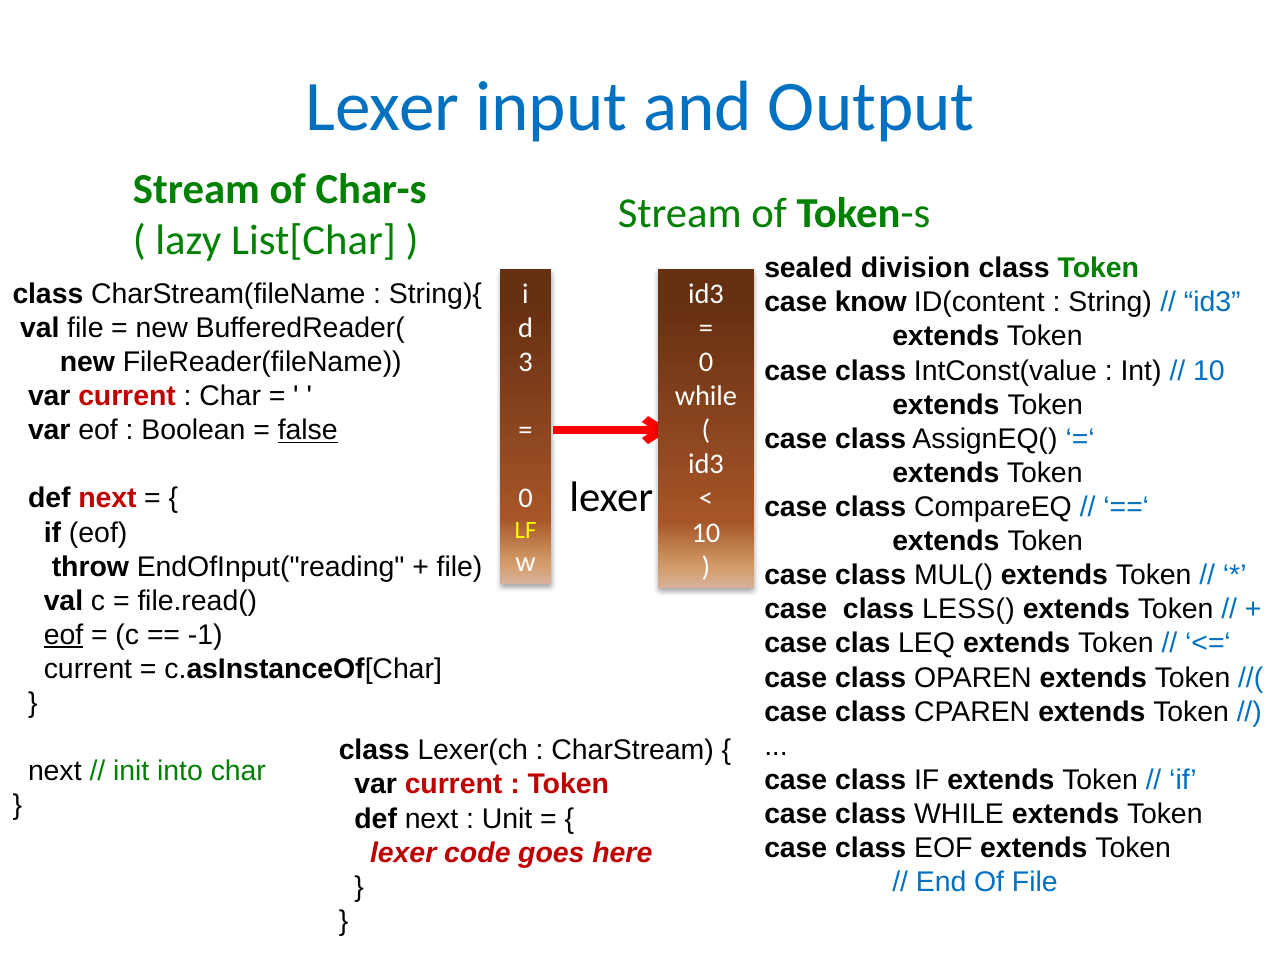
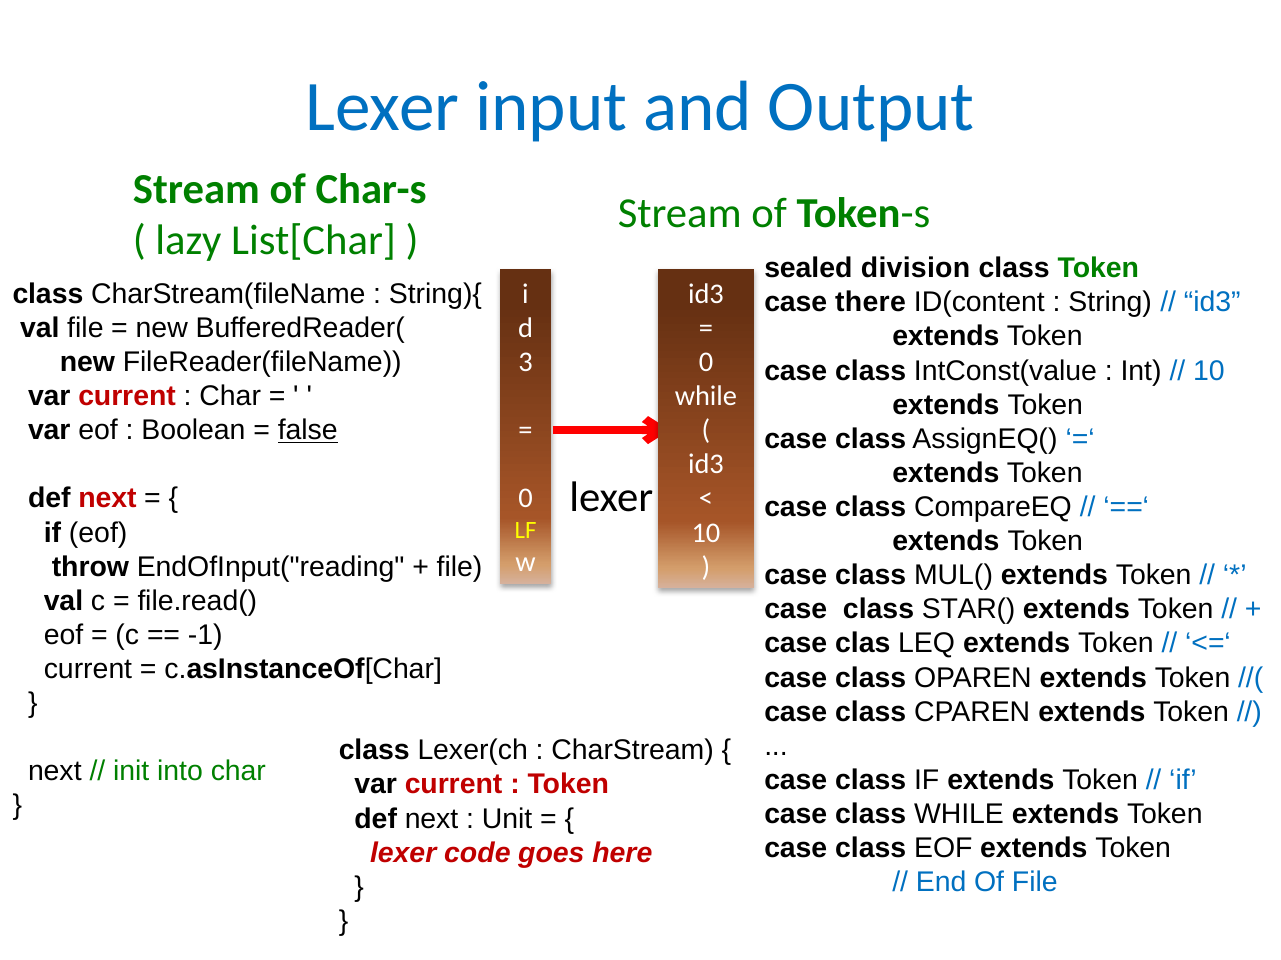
know: know -> there
LESS(: LESS( -> STAR(
eof at (64, 636) underline: present -> none
